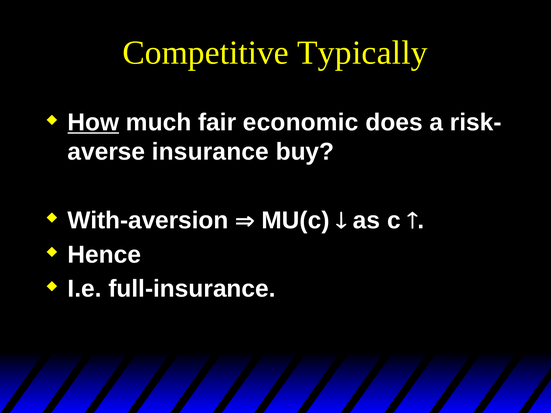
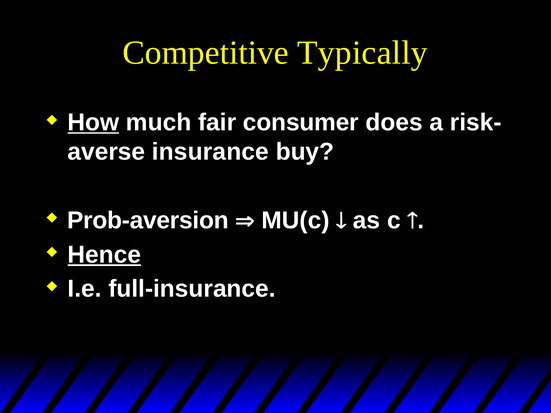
economic: economic -> consumer
With-aversion: With-aversion -> Prob-aversion
Hence underline: none -> present
